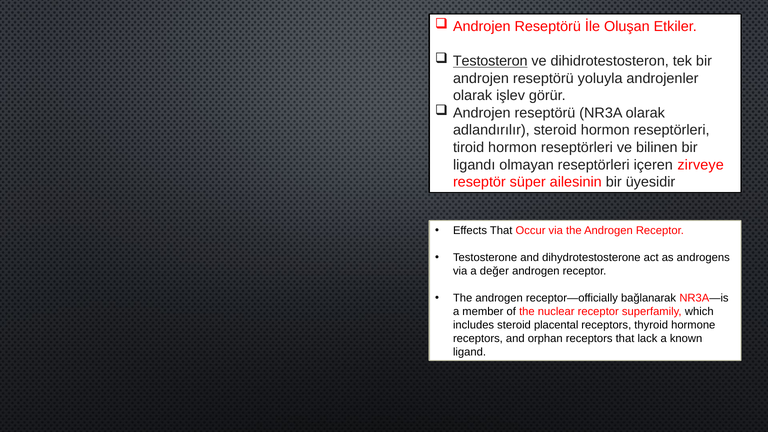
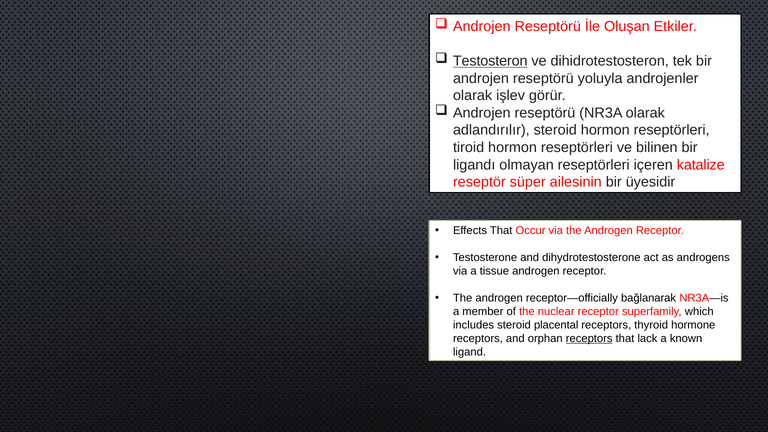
zirveye: zirveye -> katalize
değer: değer -> tissue
receptors at (589, 338) underline: none -> present
